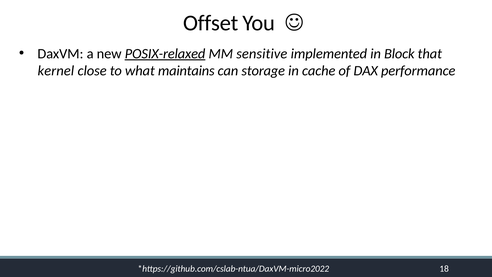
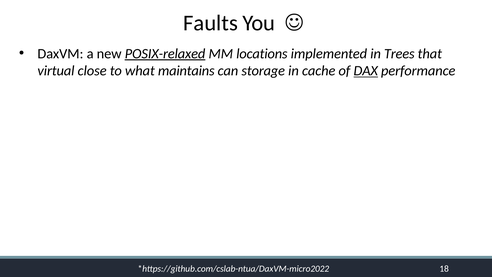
Offset: Offset -> Faults
sensitive: sensitive -> locations
Block: Block -> Trees
kernel: kernel -> virtual
DAX underline: none -> present
